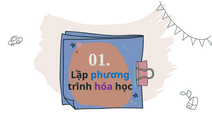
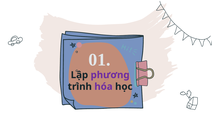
phương colour: blue -> purple
